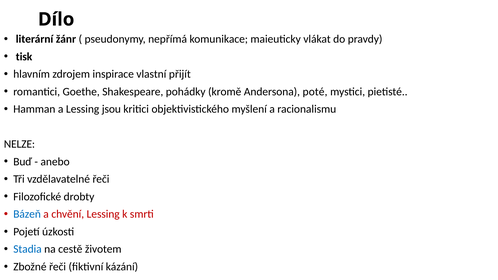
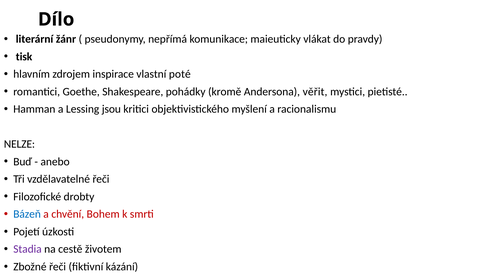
přijít: přijít -> poté
poté: poté -> věřit
chvění Lessing: Lessing -> Bohem
Stadia colour: blue -> purple
